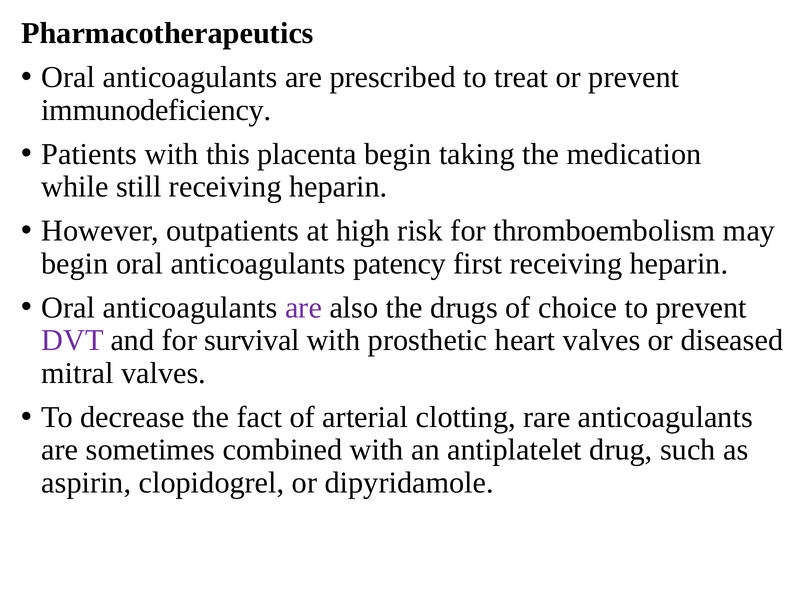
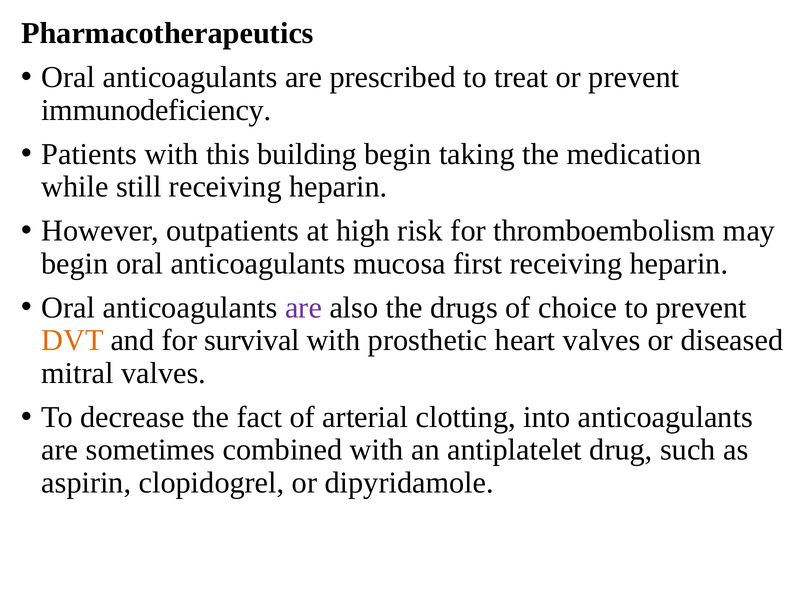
placenta: placenta -> building
patency: patency -> mucosa
DVT colour: purple -> orange
rare: rare -> into
